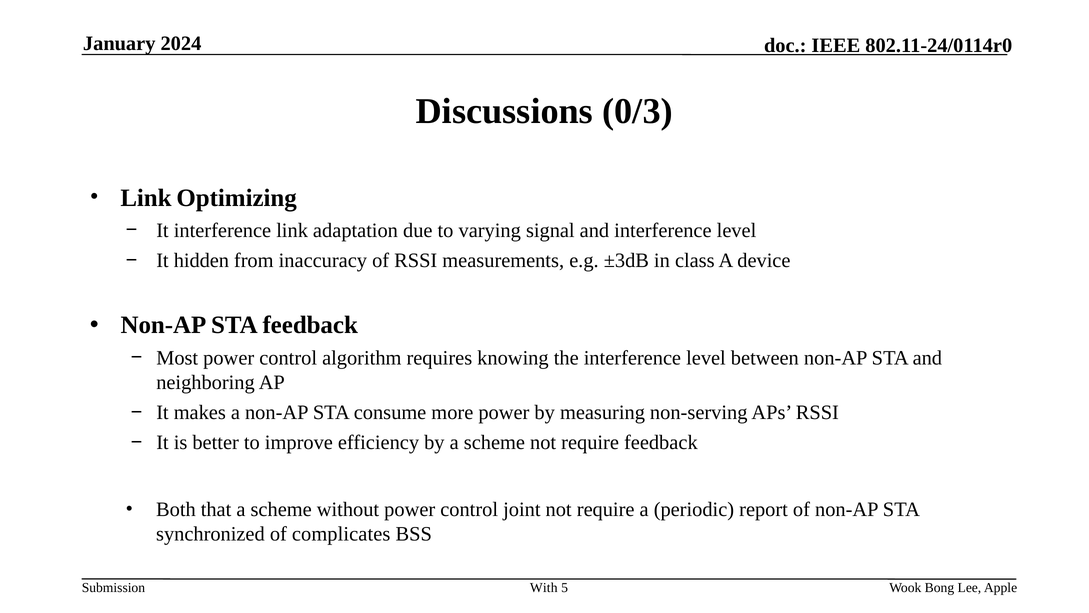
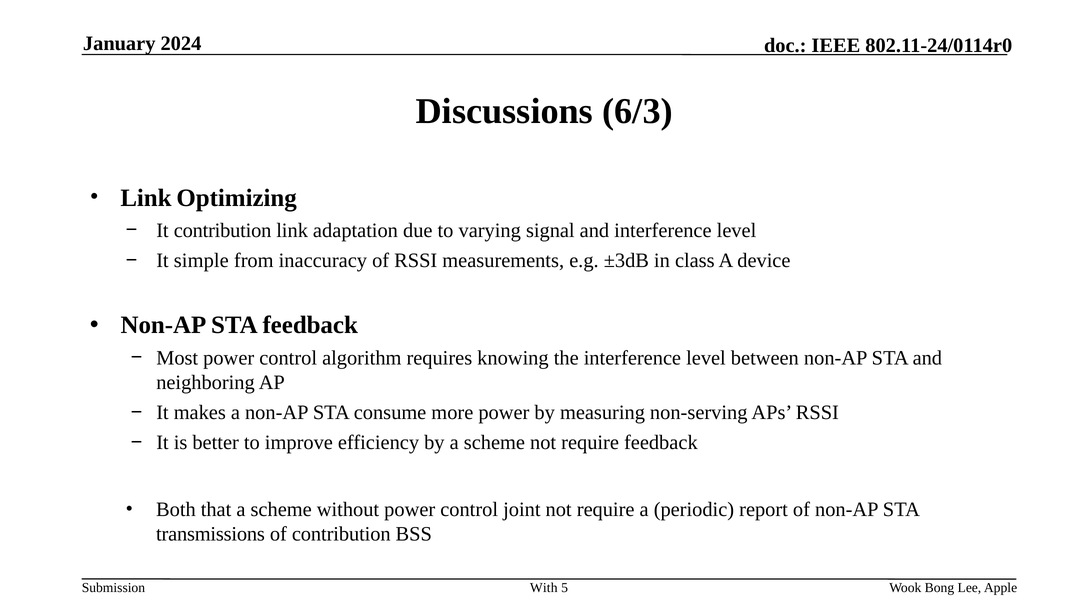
0/3: 0/3 -> 6/3
It interference: interference -> contribution
hidden: hidden -> simple
synchronized: synchronized -> transmissions
of complicates: complicates -> contribution
